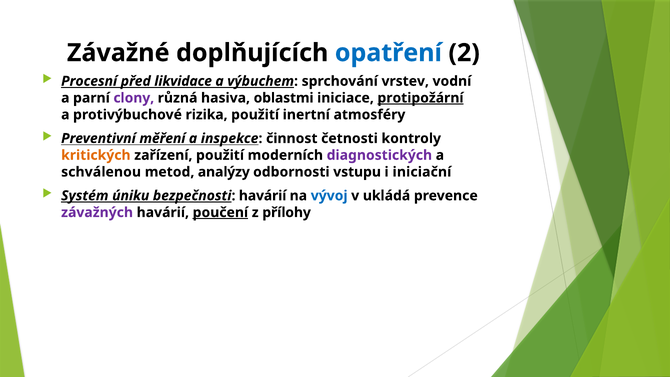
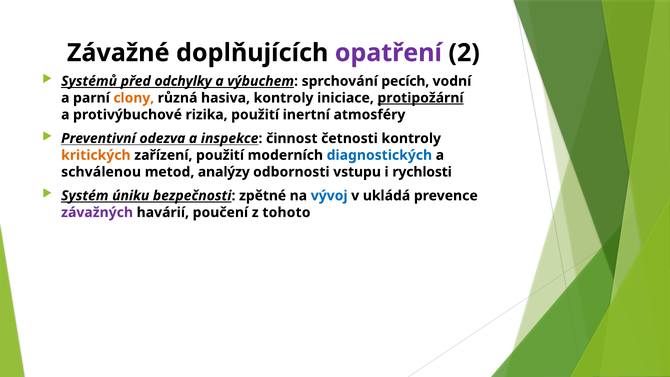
opatření colour: blue -> purple
Procesní: Procesní -> Systémů
likvidace: likvidace -> odchylky
vrstev: vrstev -> pecích
clony colour: purple -> orange
hasiva oblastmi: oblastmi -> kontroly
měření: měření -> odezva
diagnostických colour: purple -> blue
iniciační: iniciační -> rychlosti
bezpečnosti havárií: havárií -> zpětné
poučení underline: present -> none
přílohy: přílohy -> tohoto
